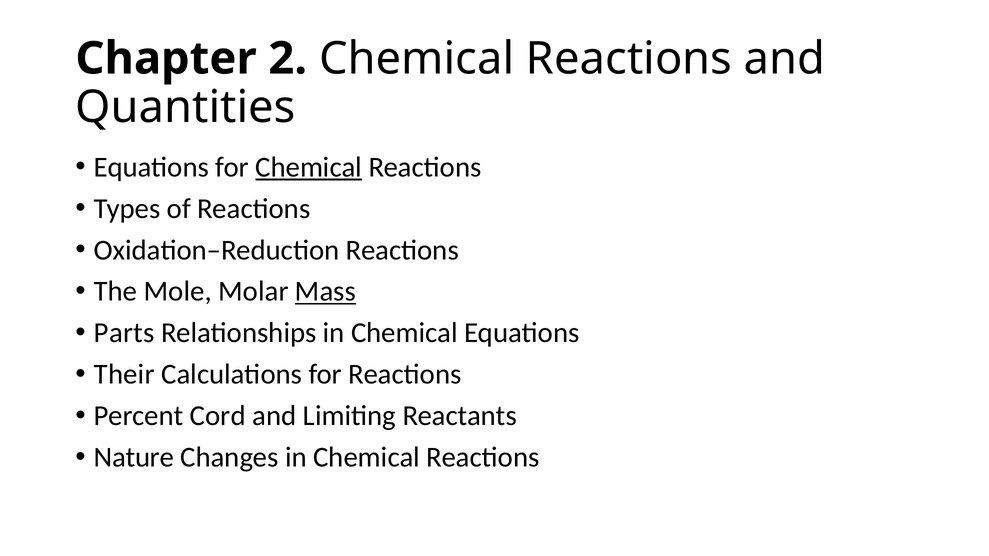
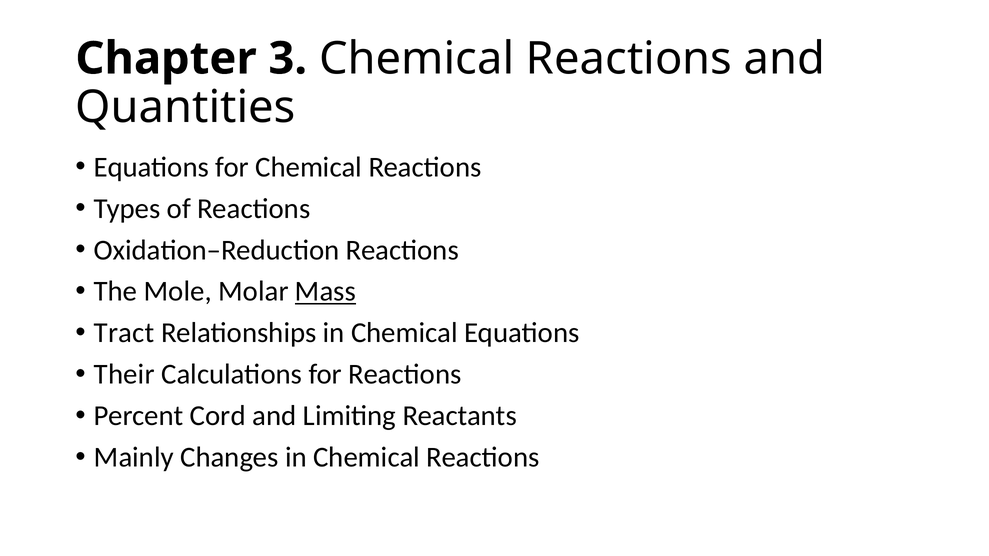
2: 2 -> 3
Chemical at (309, 167) underline: present -> none
Parts: Parts -> Tract
Nature: Nature -> Mainly
